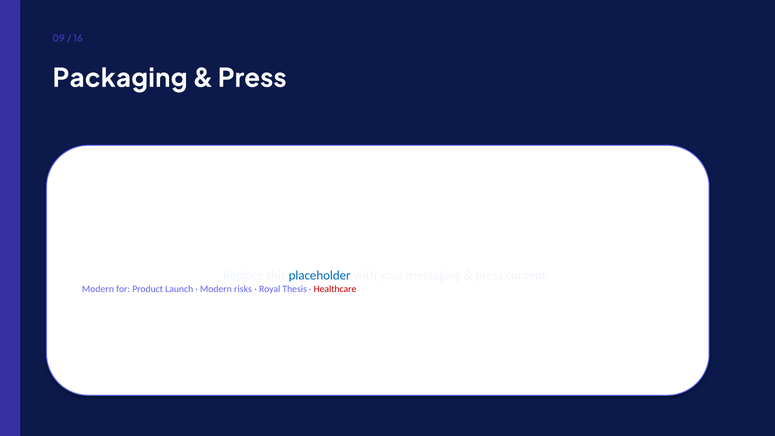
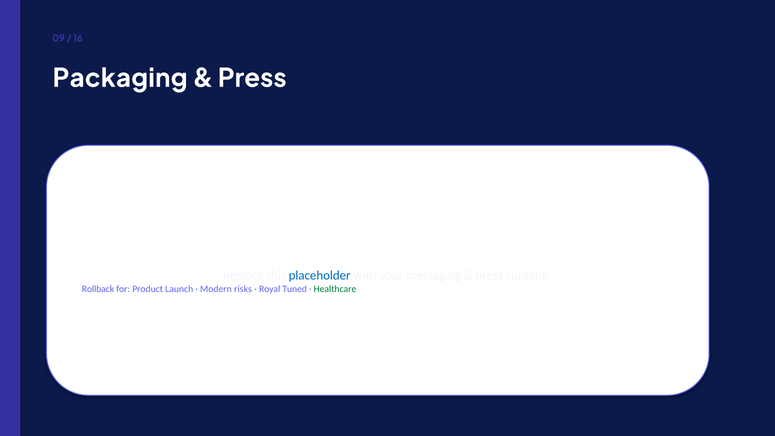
Modern at (98, 289): Modern -> Rollback
Thesis: Thesis -> Tuned
Healthcare colour: red -> green
